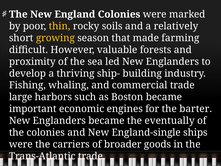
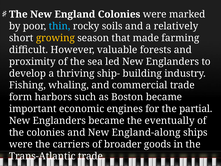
thin colour: yellow -> light blue
large: large -> form
barter: barter -> partial
England-single: England-single -> England-along
